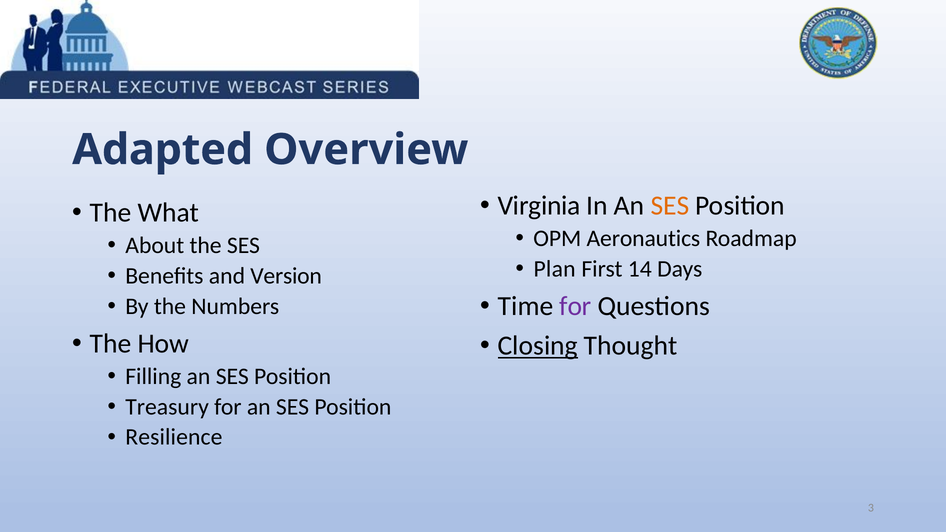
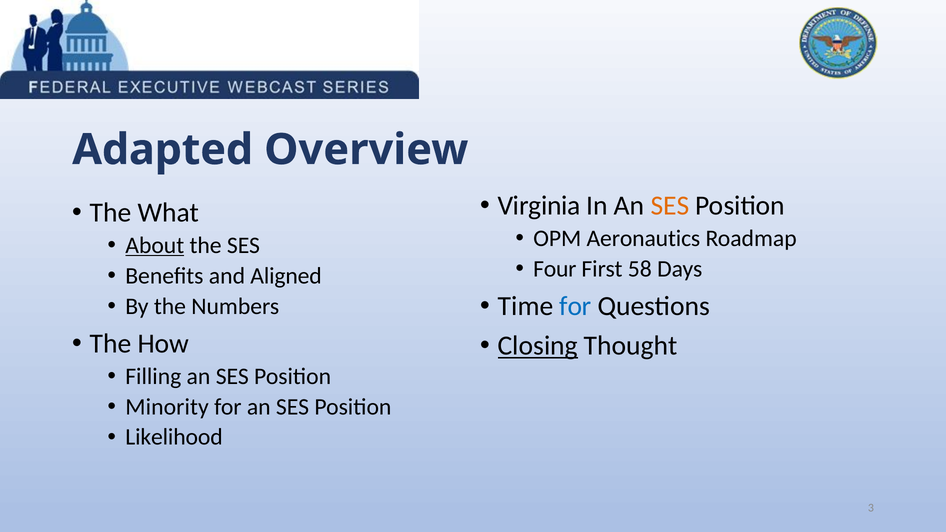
About underline: none -> present
Plan: Plan -> Four
14: 14 -> 58
Version: Version -> Aligned
for at (575, 306) colour: purple -> blue
Treasury: Treasury -> Minority
Resilience: Resilience -> Likelihood
